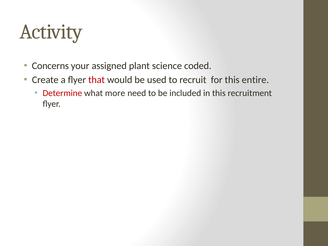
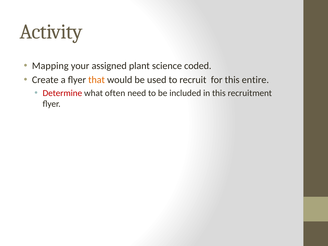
Concerns: Concerns -> Mapping
that colour: red -> orange
more: more -> often
